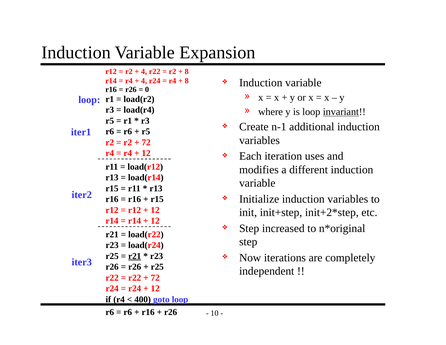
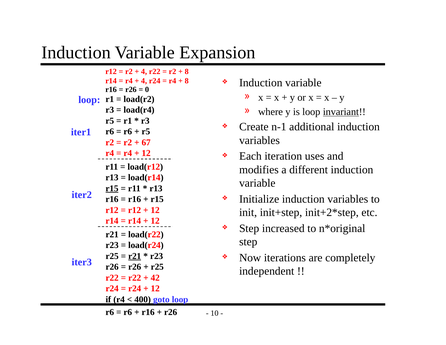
72 at (146, 142): 72 -> 67
r15 at (112, 188) underline: none -> present
72 at (155, 277): 72 -> 42
